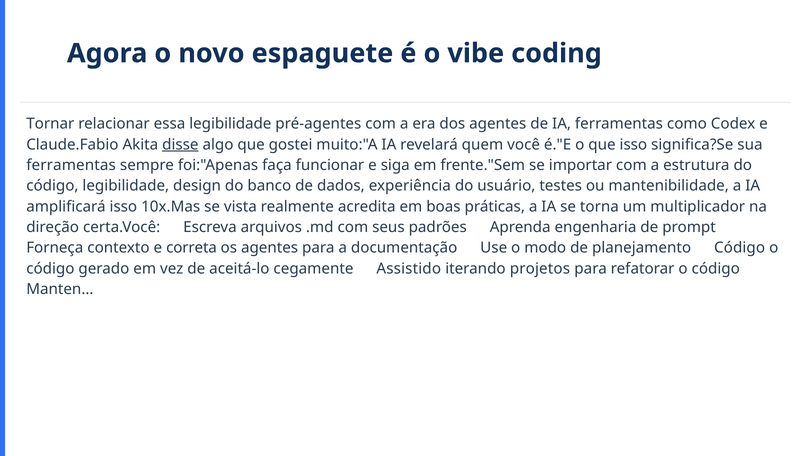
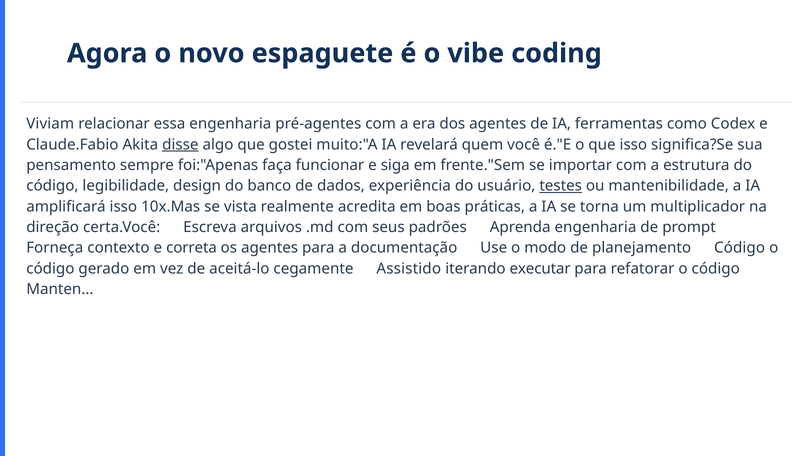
Tornar: Tornar -> Viviam
essa legibilidade: legibilidade -> engenharia
ferramentas at (71, 165): ferramentas -> pensamento
testes underline: none -> present
projetos: projetos -> executar
